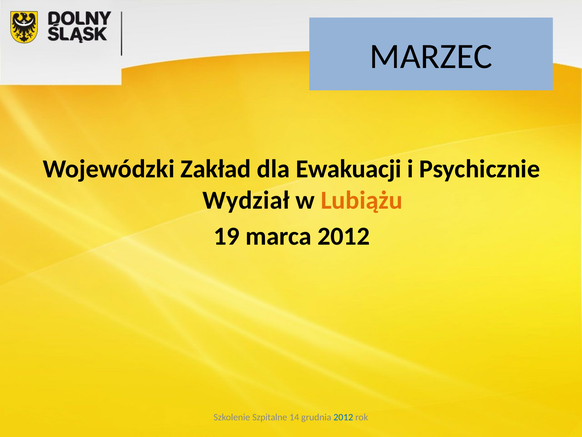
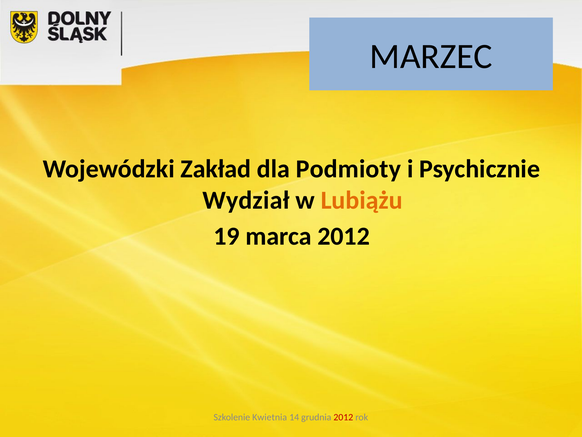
Ewakuacji: Ewakuacji -> Podmioty
Szpitalne: Szpitalne -> Kwietnia
2012 at (343, 417) colour: blue -> red
